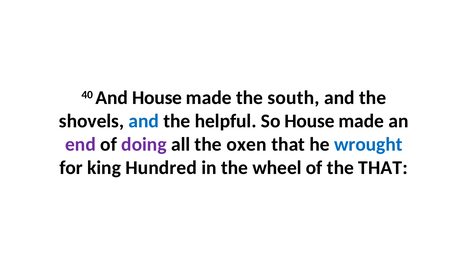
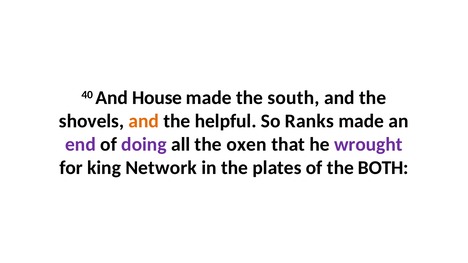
and at (144, 121) colour: blue -> orange
So House: House -> Ranks
wrought colour: blue -> purple
Hundred: Hundred -> Network
wheel: wheel -> plates
the THAT: THAT -> BOTH
